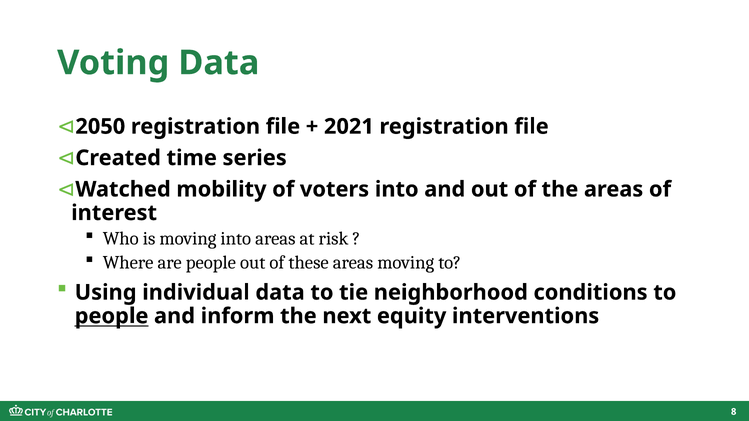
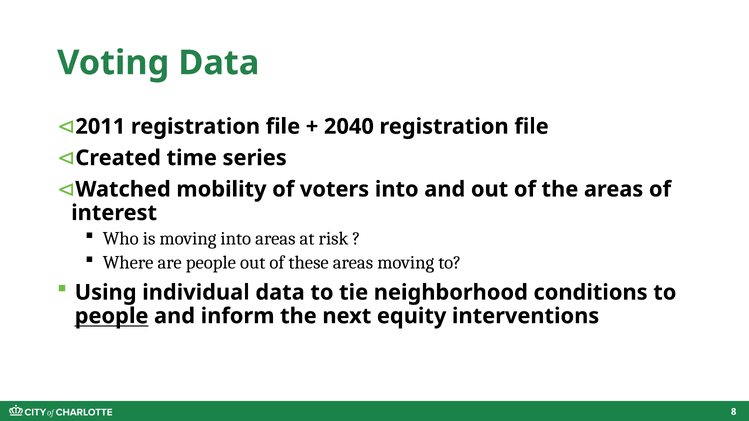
2050: 2050 -> 2011
2021: 2021 -> 2040
